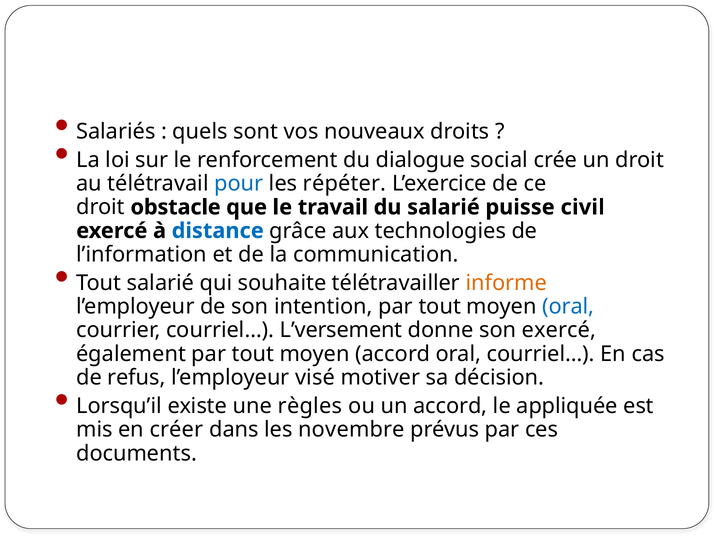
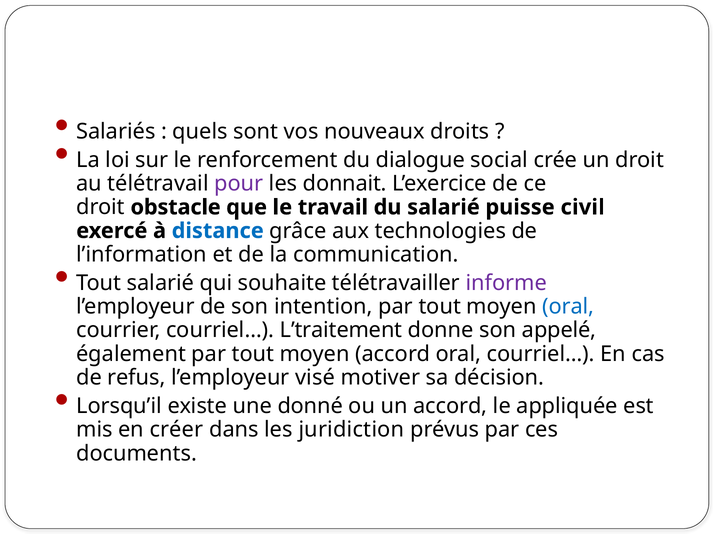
pour colour: blue -> purple
répéter: répéter -> donnait
informe colour: orange -> purple
L’versement: L’versement -> L’traitement
son exercé: exercé -> appelé
règles: règles -> donné
novembre: novembre -> juridiction
